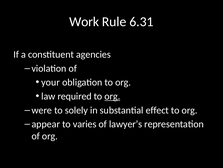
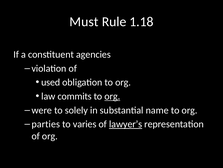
Work: Work -> Must
6.31: 6.31 -> 1.18
your: your -> used
required: required -> commits
effect: effect -> name
appear: appear -> parties
lawyer’s underline: none -> present
